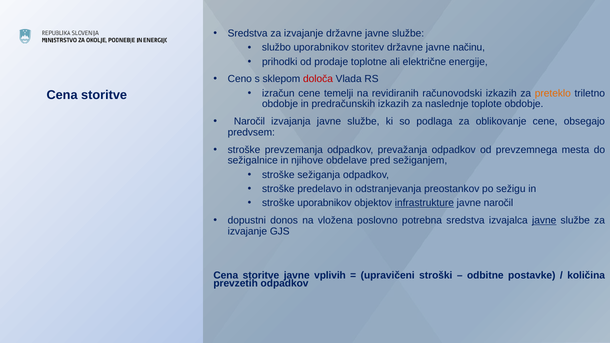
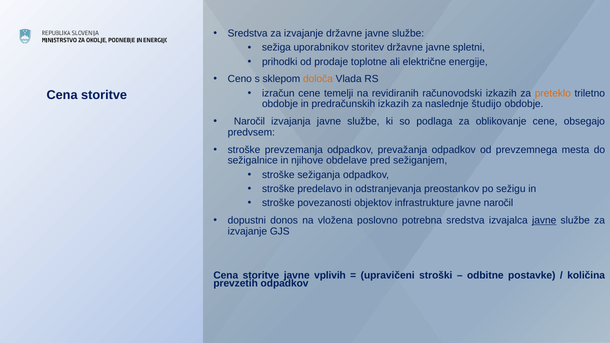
službo: službo -> sežiga
načinu: načinu -> spletni
določa colour: red -> orange
toplote: toplote -> študijo
stroške uporabnikov: uporabnikov -> povezanosti
infrastrukture underline: present -> none
